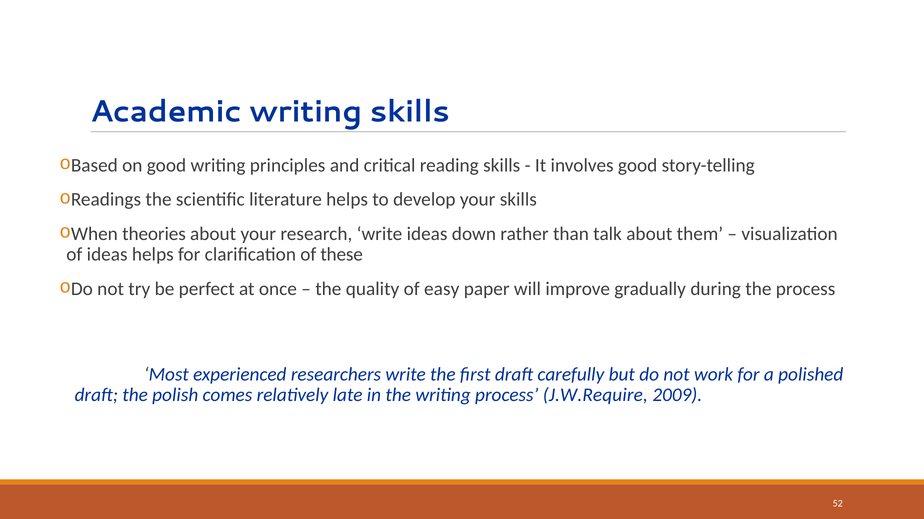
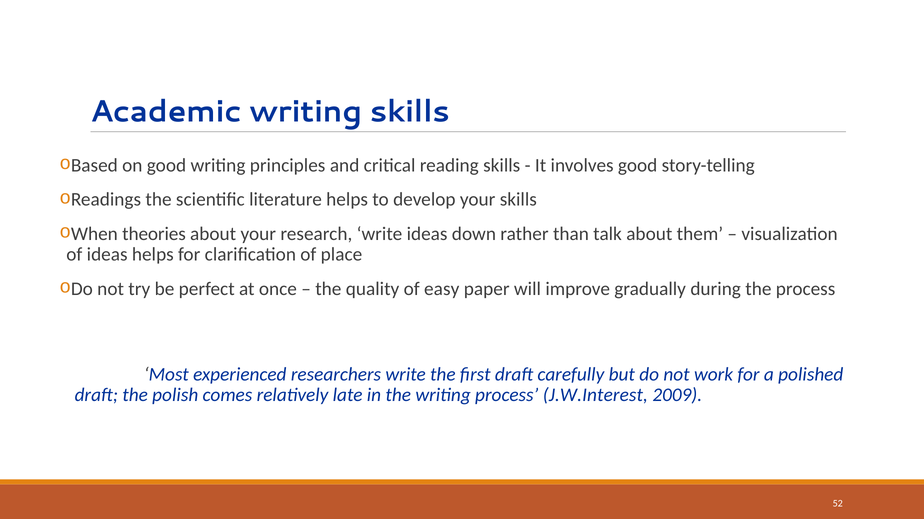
these: these -> place
J.W.Require: J.W.Require -> J.W.Interest
